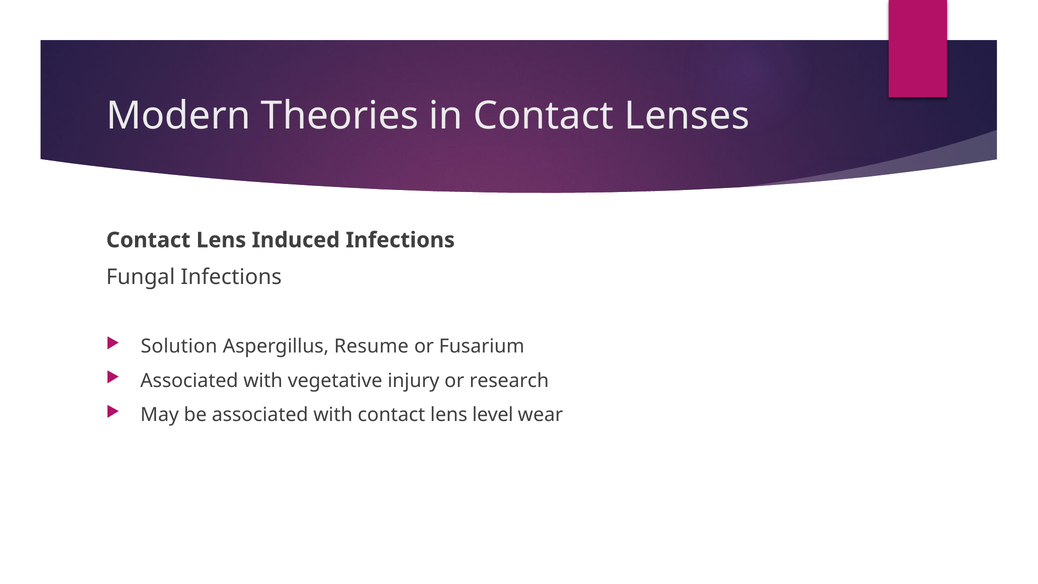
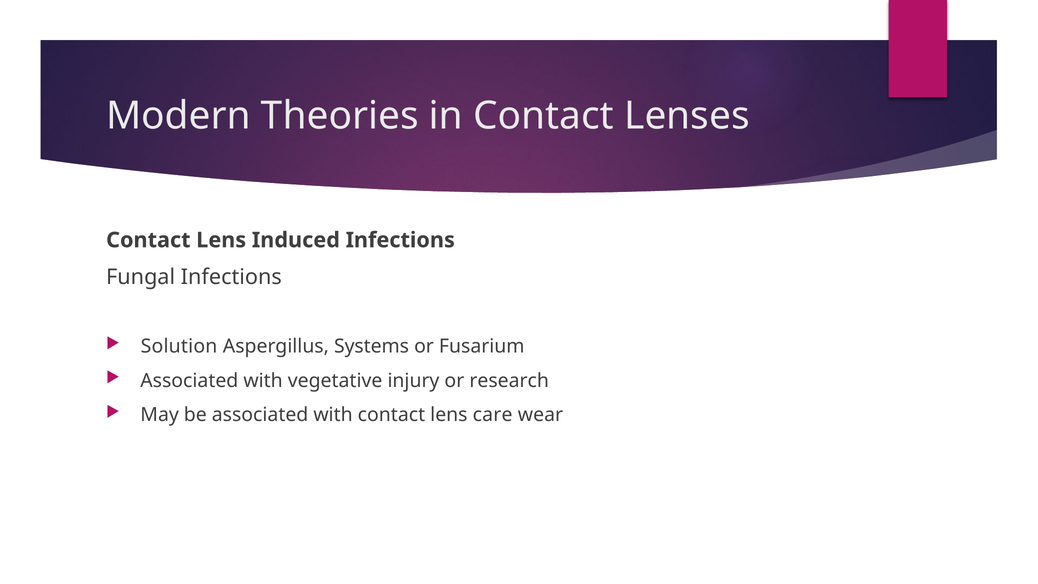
Resume: Resume -> Systems
level: level -> care
